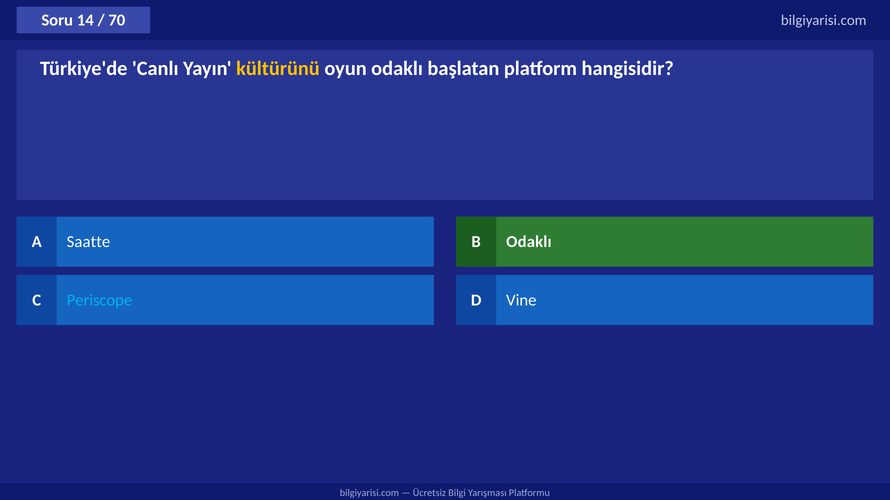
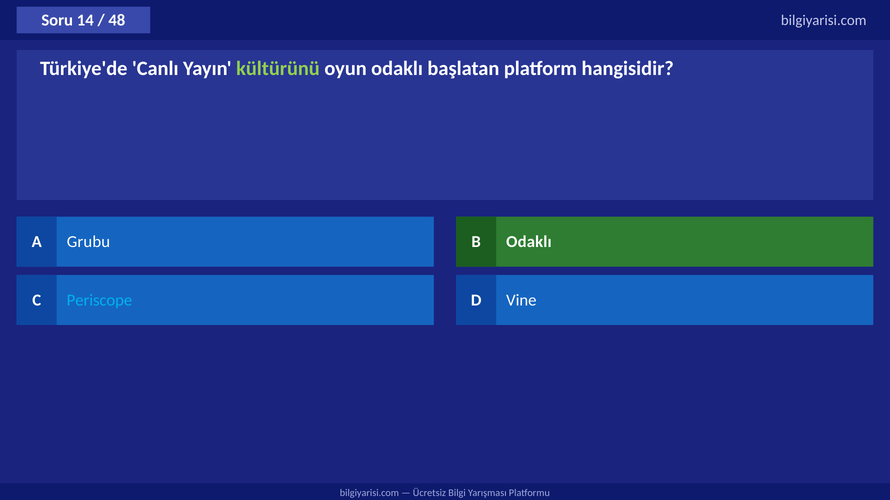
70: 70 -> 48
kültürünü colour: yellow -> light green
Saatte: Saatte -> Grubu
